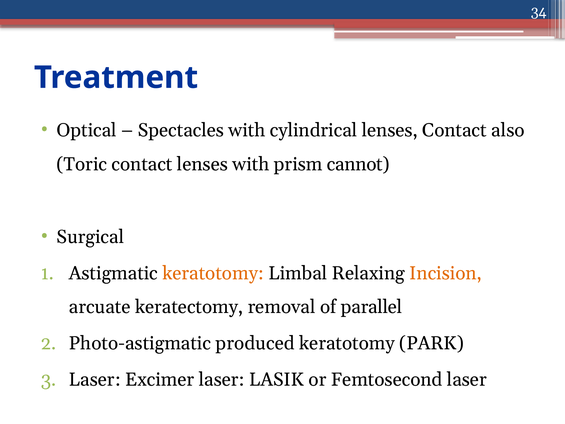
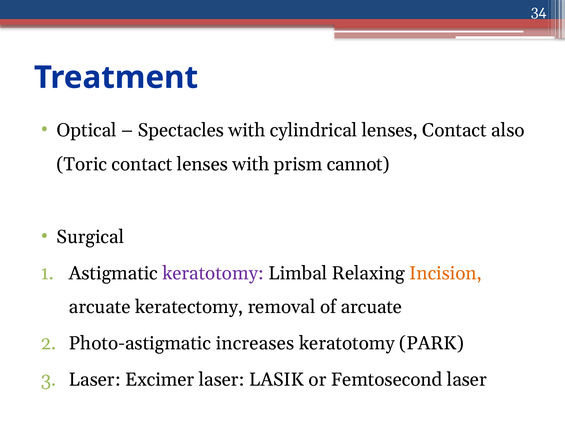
keratotomy at (213, 273) colour: orange -> purple
of parallel: parallel -> arcuate
produced: produced -> increases
